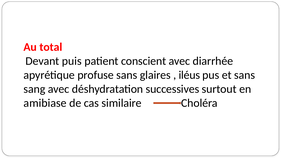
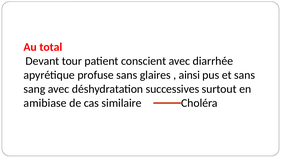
puis: puis -> tour
iléus: iléus -> ainsi
